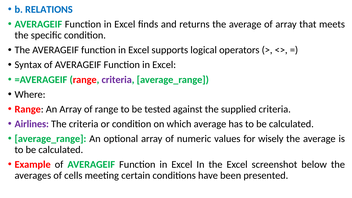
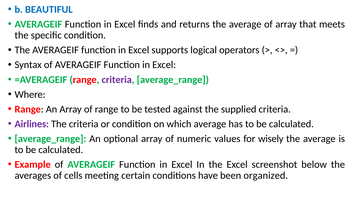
RELATIONS: RELATIONS -> BEAUTIFUL
presented: presented -> organized
